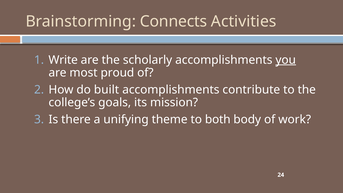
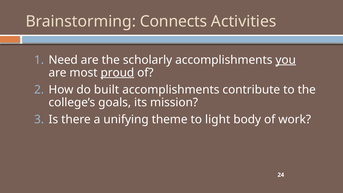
Write: Write -> Need
proud underline: none -> present
both: both -> light
